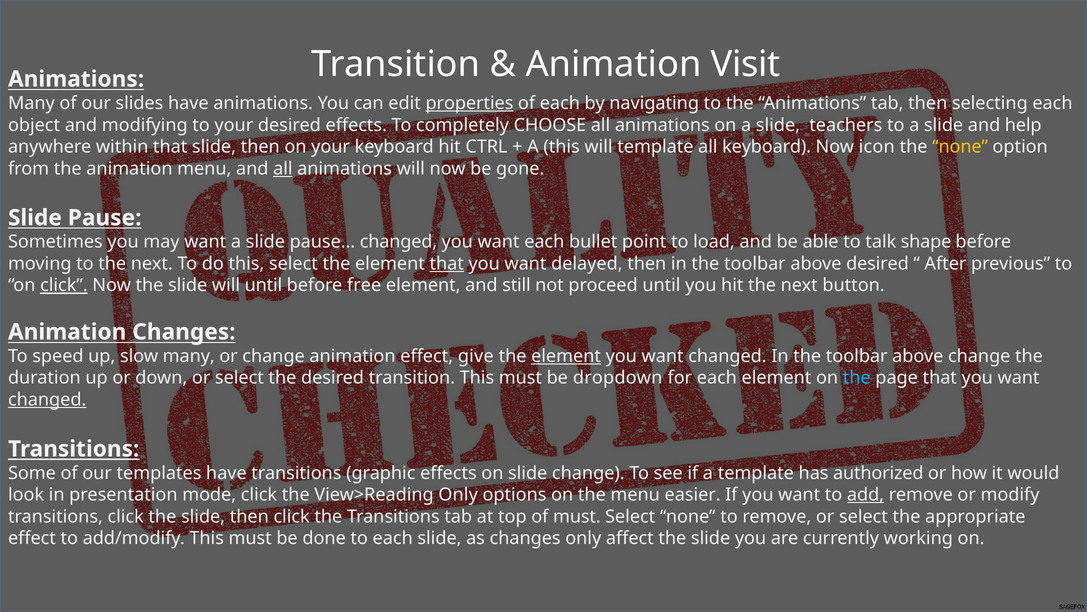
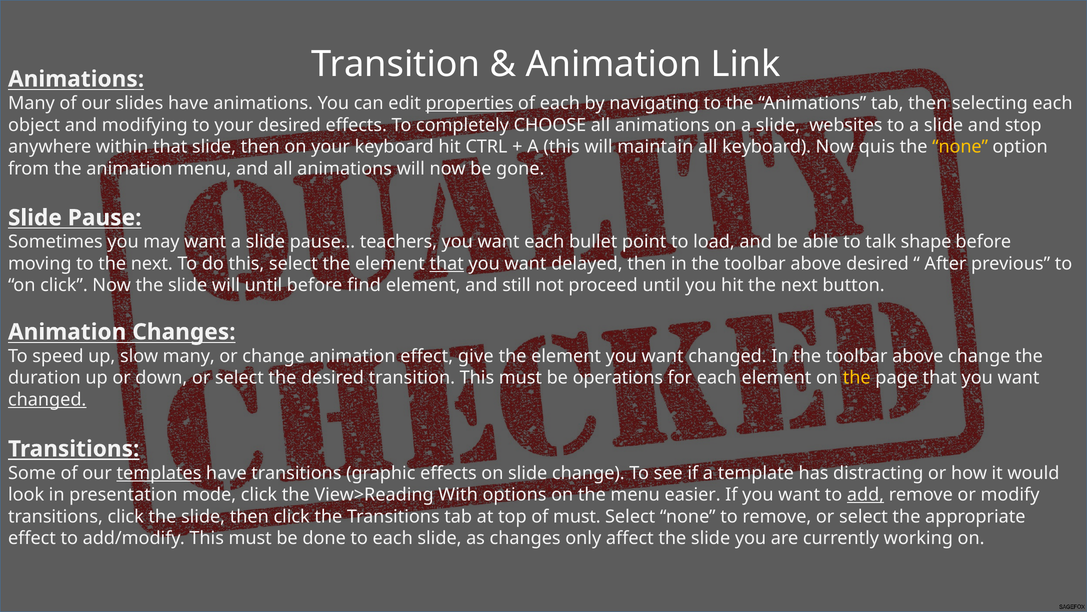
Visit: Visit -> Link
teachers: teachers -> websites
help: help -> stop
will template: template -> maintain
icon: icon -> quis
all at (283, 168) underline: present -> none
pause… changed: changed -> teachers
click at (64, 285) underline: present -> none
free: free -> find
element at (566, 356) underline: present -> none
dropdown: dropdown -> operations
the at (857, 378) colour: light blue -> yellow
templates underline: none -> present
authorized: authorized -> distracting
View>Reading Only: Only -> With
